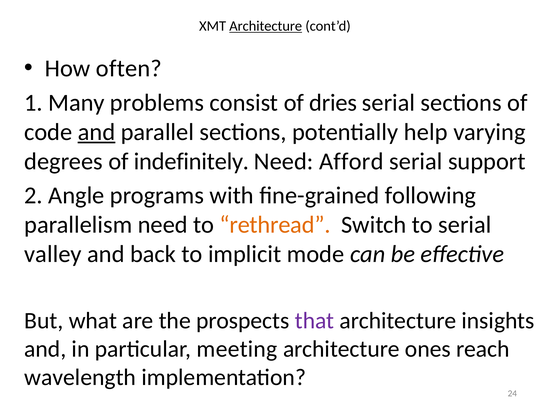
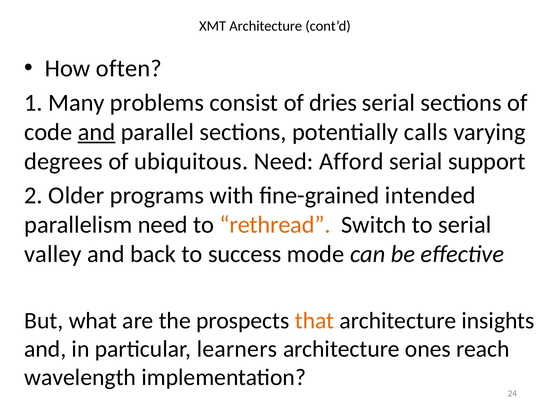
Architecture at (266, 26) underline: present -> none
help: help -> calls
indefinitely: indefinitely -> ubiquitous
Angle: Angle -> Older
following: following -> intended
implicit: implicit -> success
that colour: purple -> orange
meeting: meeting -> learners
